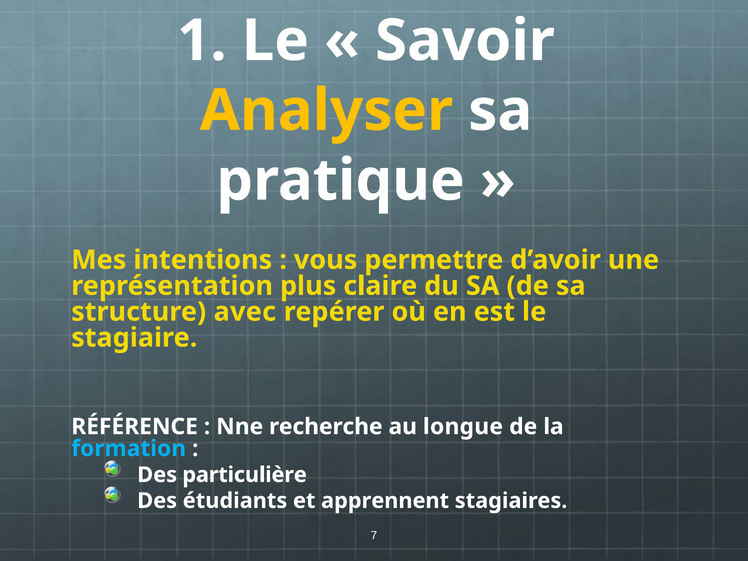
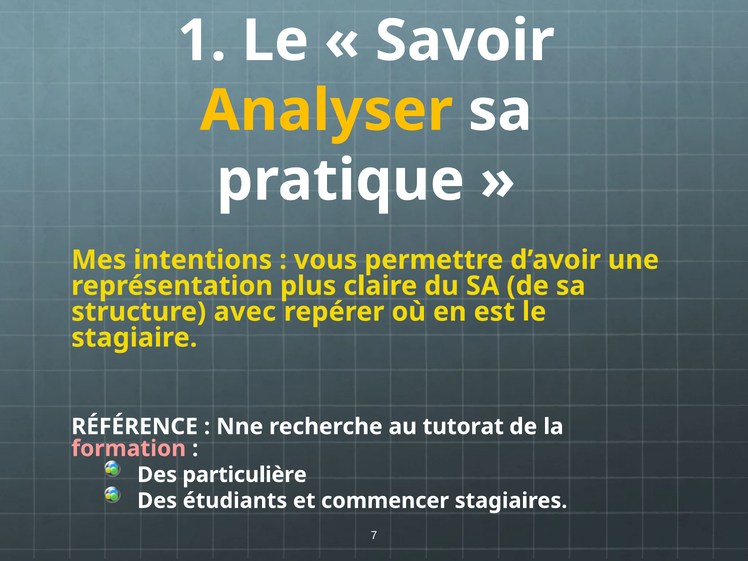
longue: longue -> tutorat
formation colour: light blue -> pink
apprennent: apprennent -> commencer
